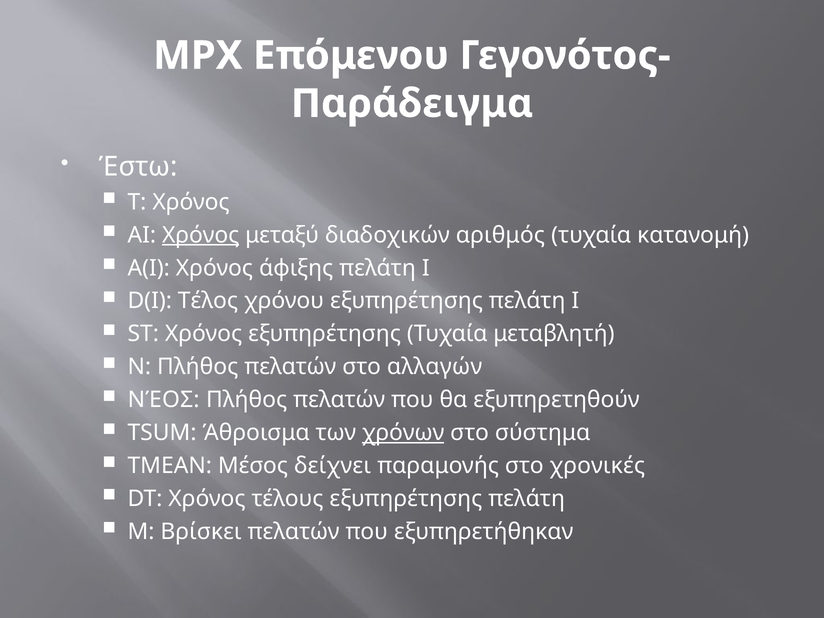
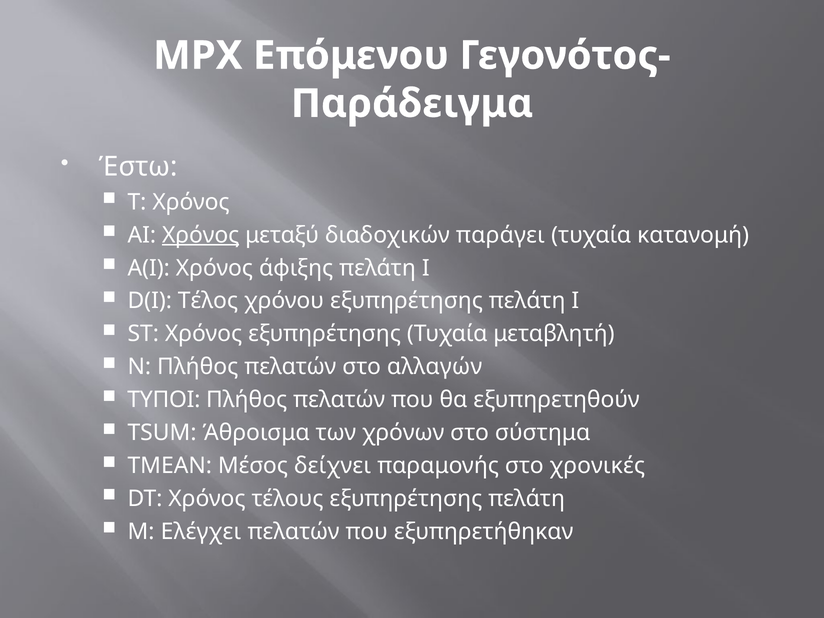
αριθμός: αριθμός -> παράγει
ΝΈΟΣ: ΝΈΟΣ -> ΤΥΠΟΙ
χρόνων underline: present -> none
Βρίσκει: Βρίσκει -> Ελέγχει
